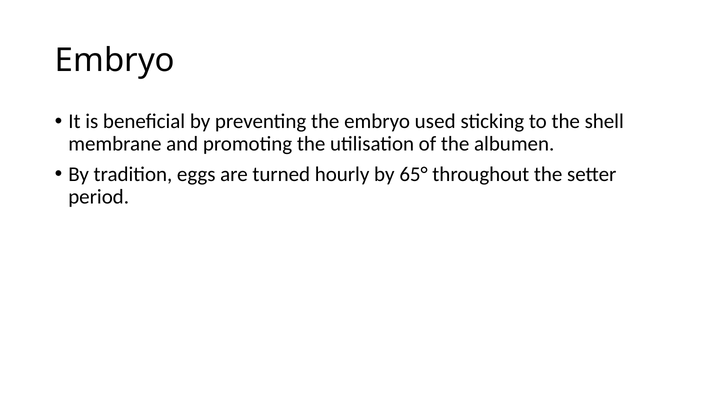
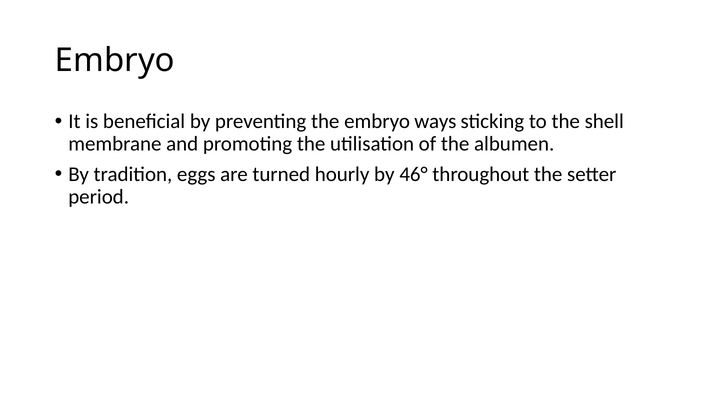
used: used -> ways
65°: 65° -> 46°
